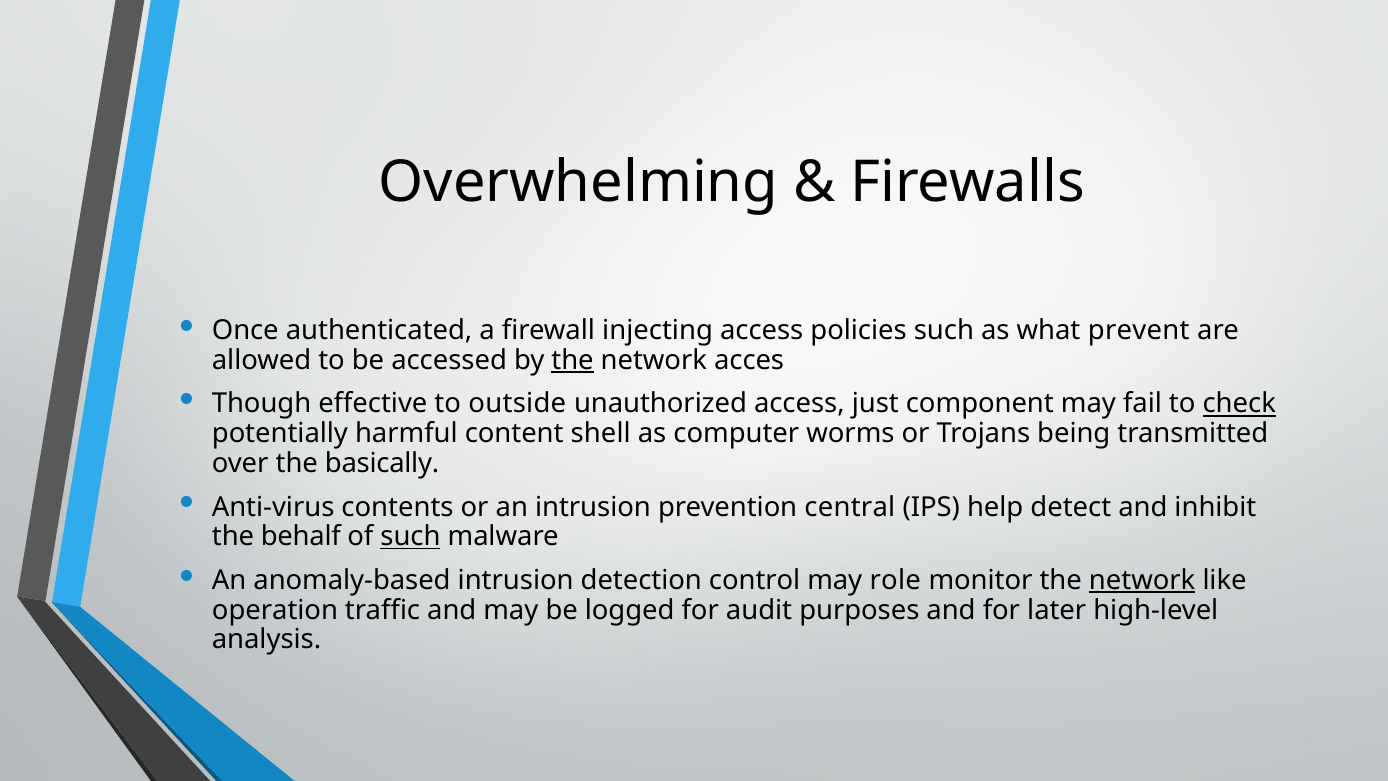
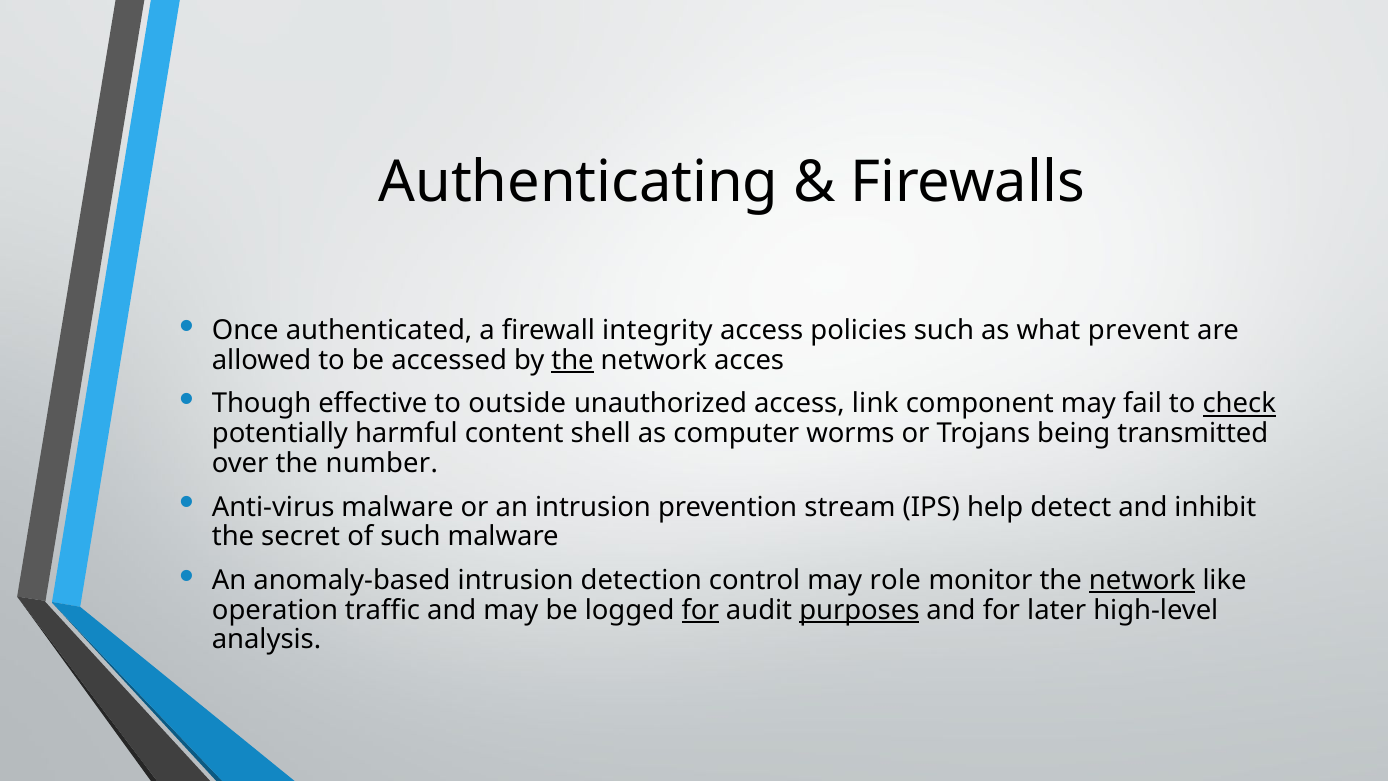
Overwhelming: Overwhelming -> Authenticating
injecting: injecting -> integrity
just: just -> link
basically: basically -> number
Anti-virus contents: contents -> malware
central: central -> stream
behalf: behalf -> secret
such at (410, 536) underline: present -> none
for at (700, 610) underline: none -> present
purposes underline: none -> present
